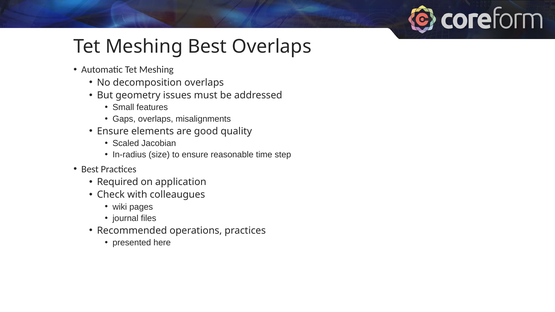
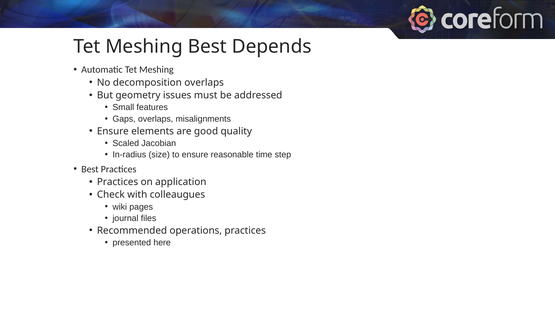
Best Overlaps: Overlaps -> Depends
Required at (118, 182): Required -> Practices
